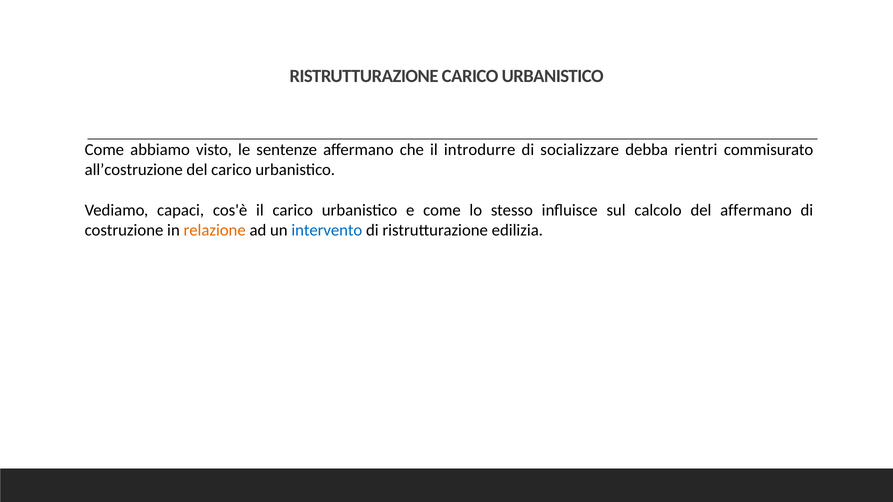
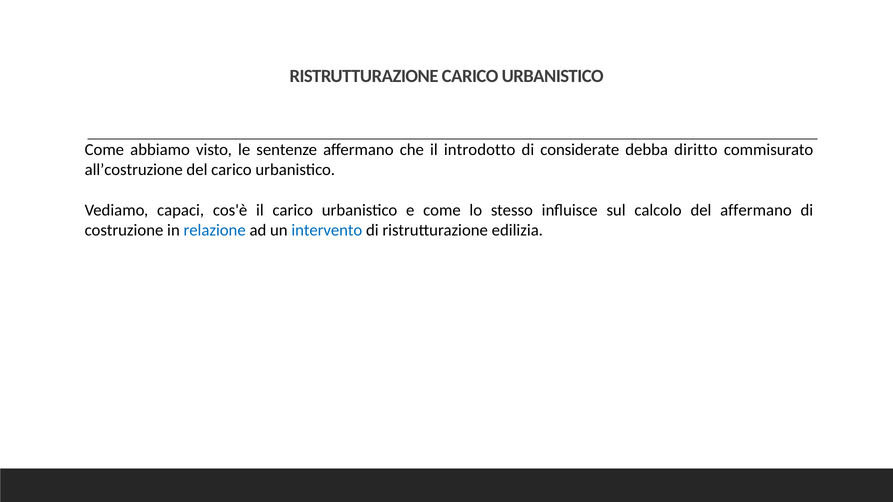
introdurre: introdurre -> introdotto
socializzare: socializzare -> considerate
rientri: rientri -> diritto
relazione colour: orange -> blue
